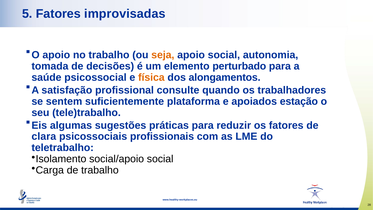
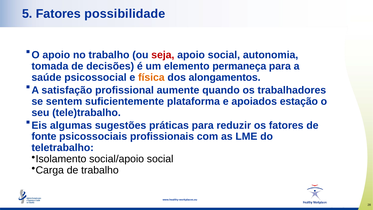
improvisadas: improvisadas -> possibilidade
seja colour: orange -> red
perturbado: perturbado -> permaneça
consulte: consulte -> aumente
clara: clara -> fonte
